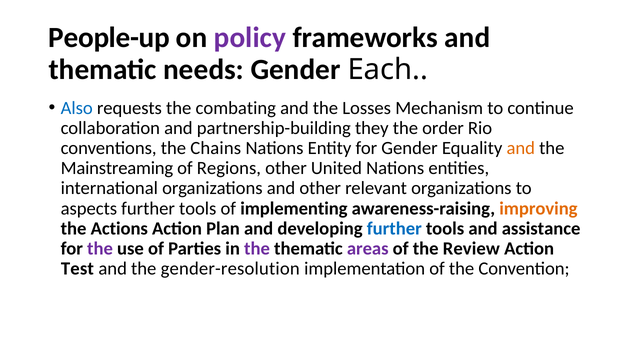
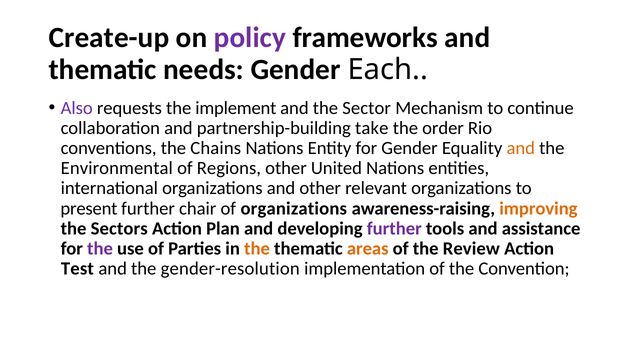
People-up: People-up -> Create-up
Also colour: blue -> purple
combating: combating -> implement
Losses: Losses -> Sector
they: they -> take
Mainstreaming: Mainstreaming -> Environmental
aspects: aspects -> present
tools at (198, 209): tools -> chair
of implementing: implementing -> organizations
Actions: Actions -> Sectors
further at (394, 229) colour: blue -> purple
the at (257, 249) colour: purple -> orange
areas colour: purple -> orange
